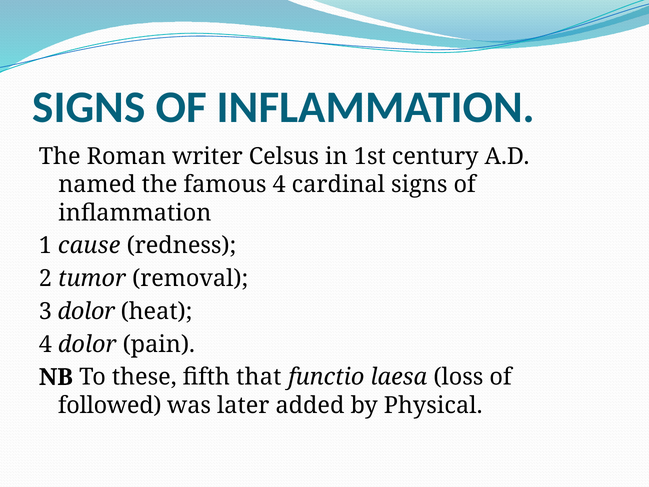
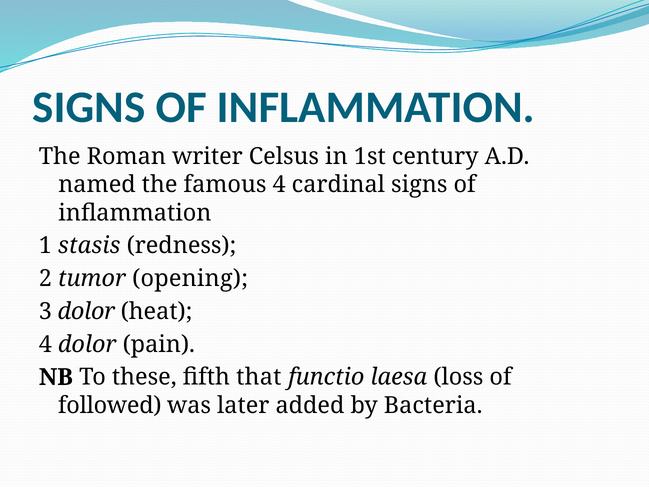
cause: cause -> stasis
removal: removal -> opening
Physical: Physical -> Bacteria
